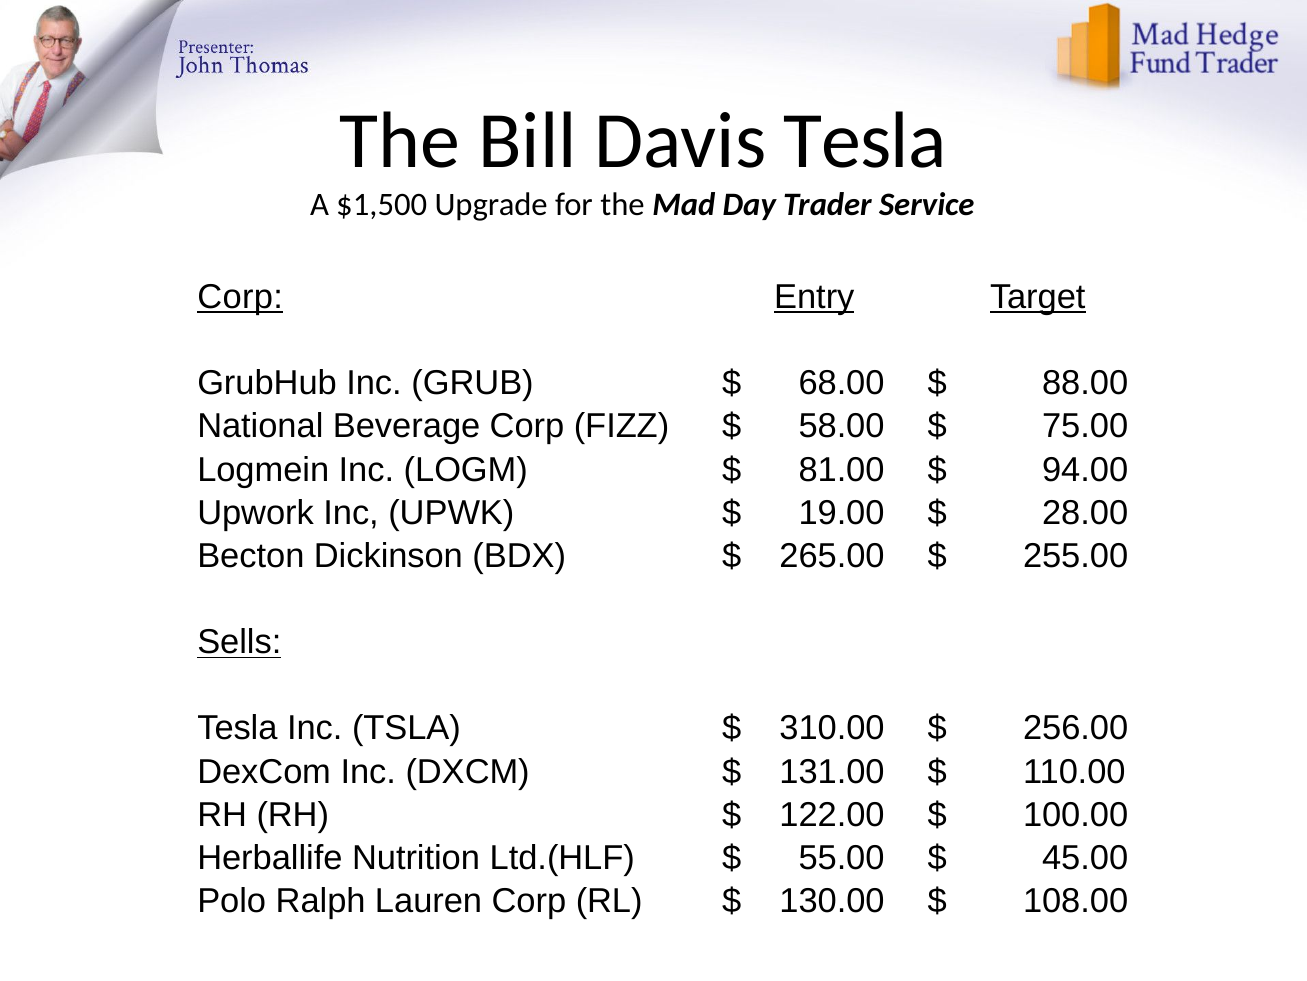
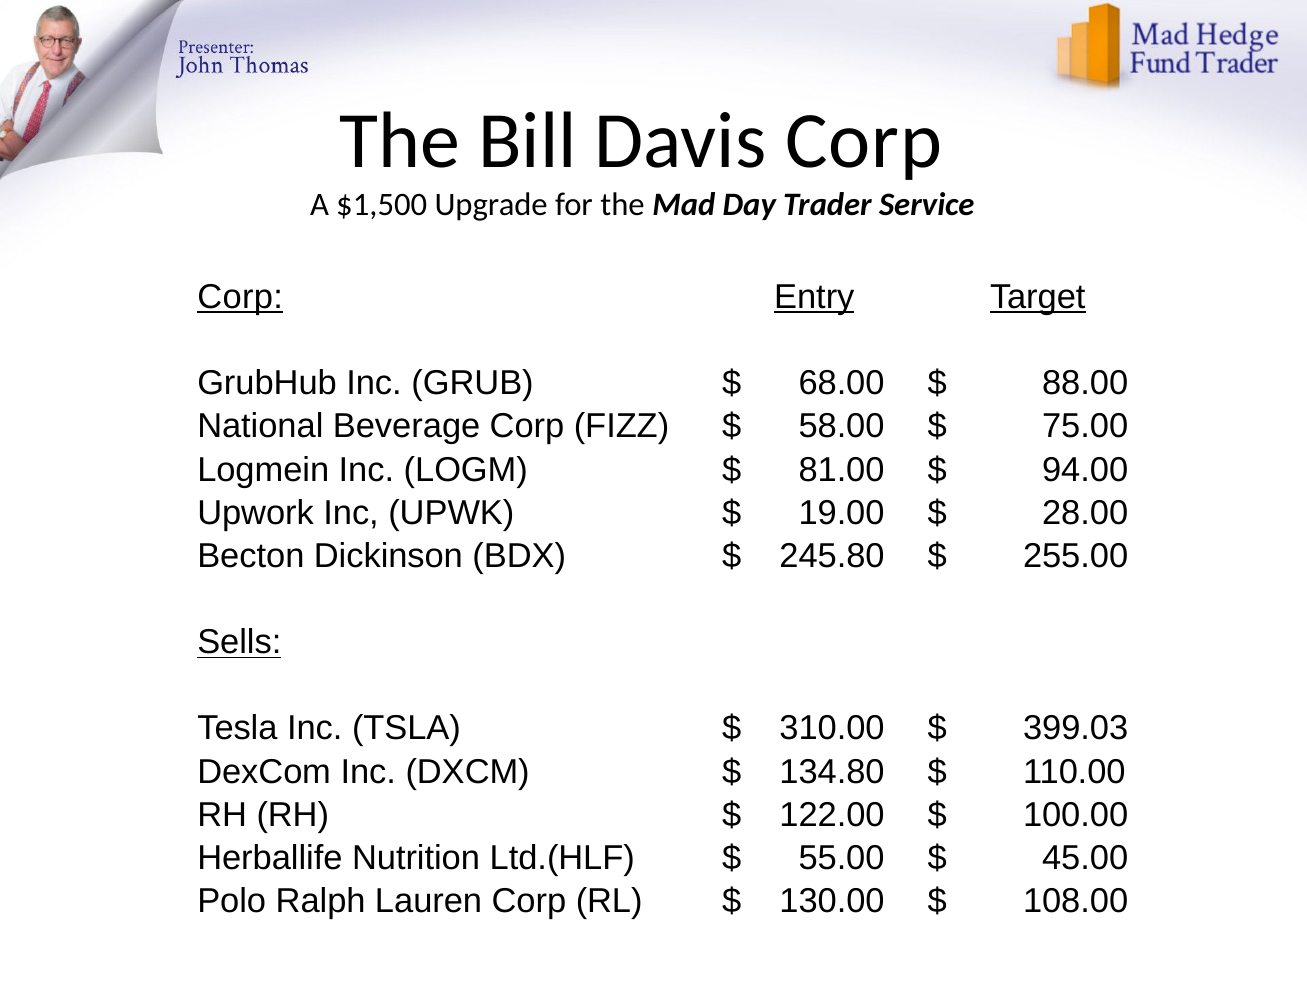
Davis Tesla: Tesla -> Corp
265.00: 265.00 -> 245.80
256.00: 256.00 -> 399.03
131.00: 131.00 -> 134.80
